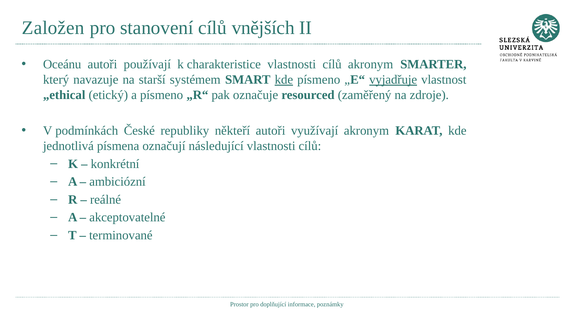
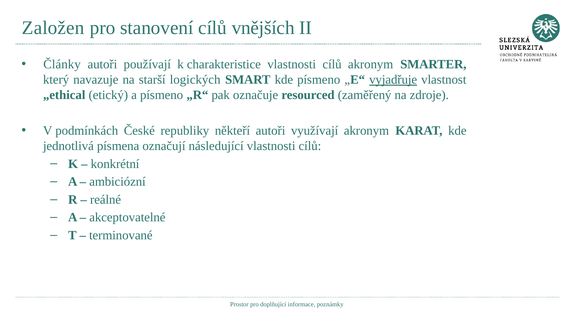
Oceánu: Oceánu -> Články
systémem: systémem -> logických
kde at (284, 80) underline: present -> none
